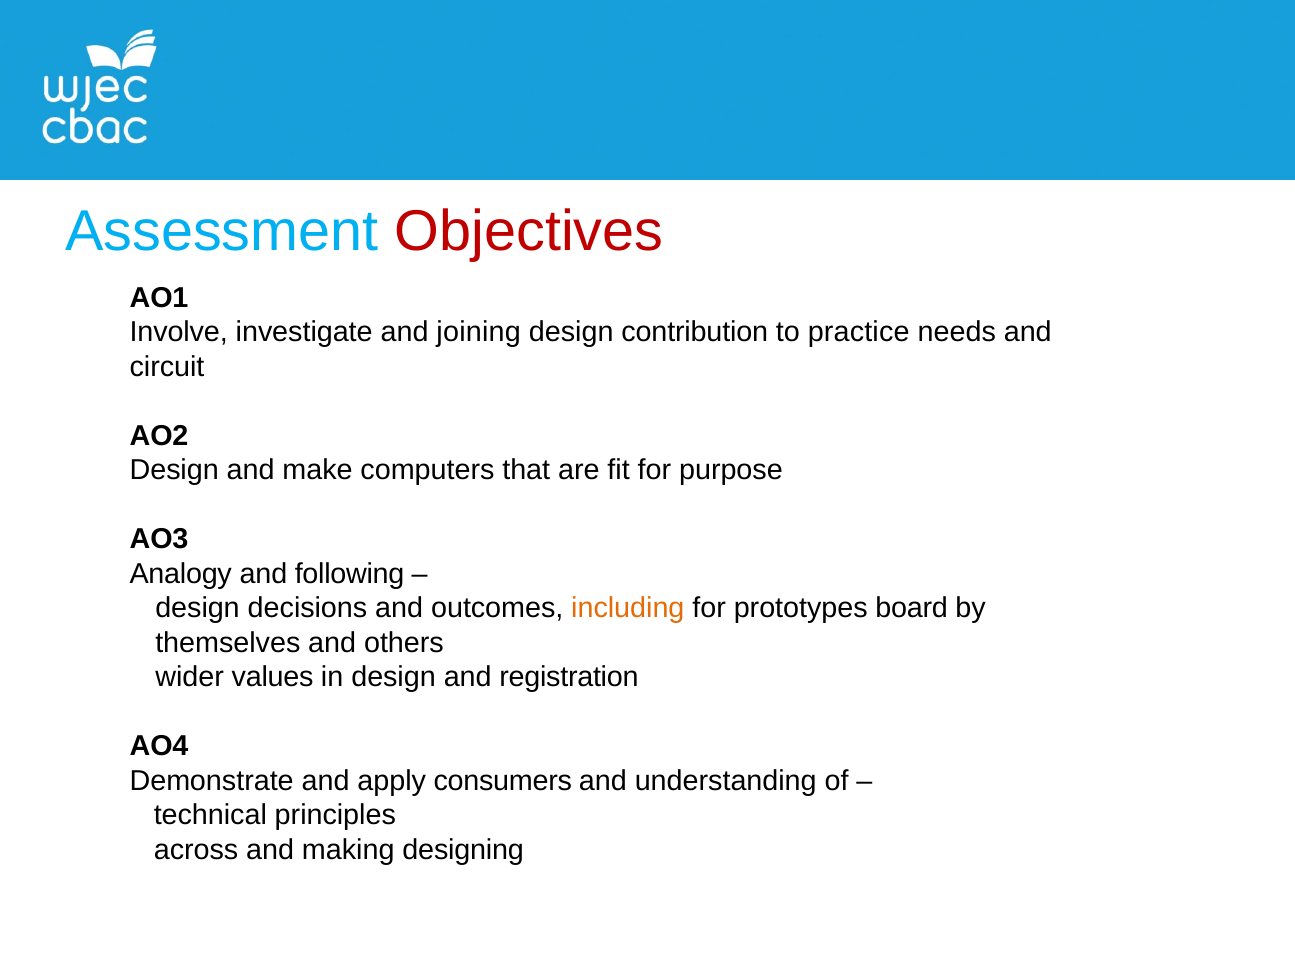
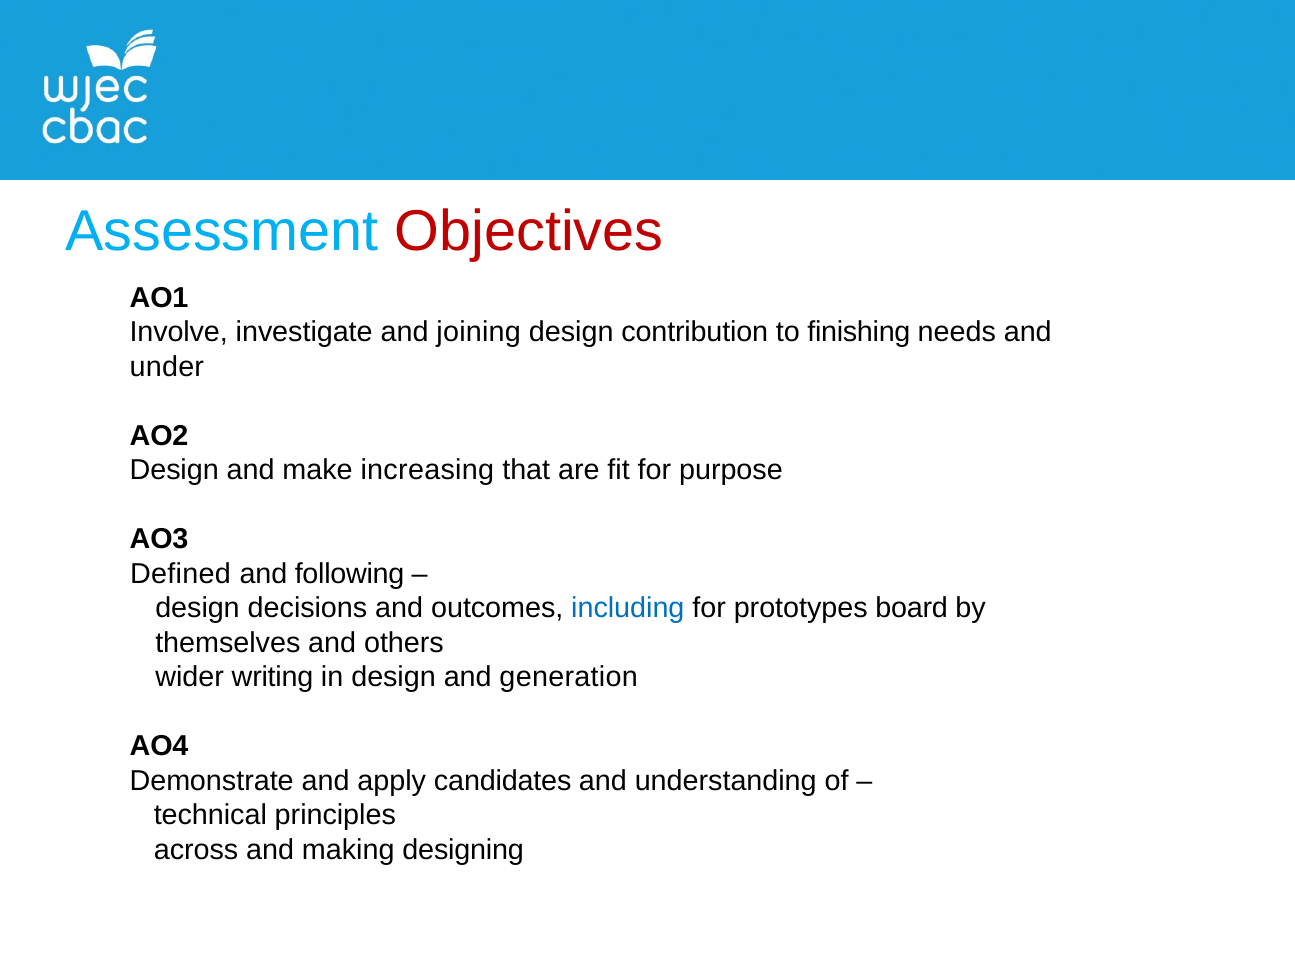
practice: practice -> finishing
circuit: circuit -> under
computers: computers -> increasing
Analogy: Analogy -> Defined
including colour: orange -> blue
values: values -> writing
registration: registration -> generation
consumers: consumers -> candidates
